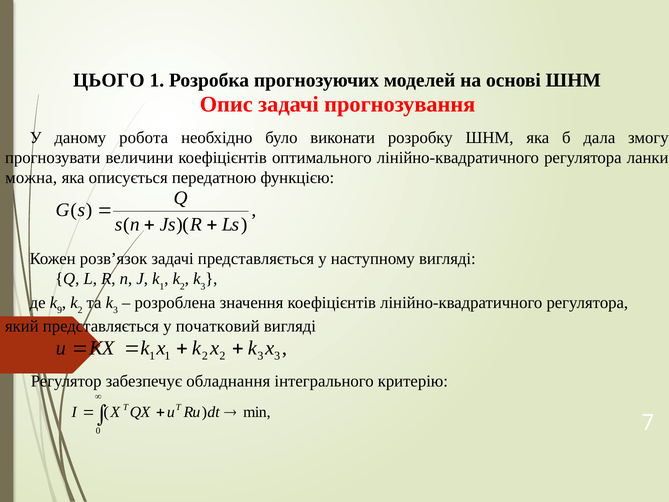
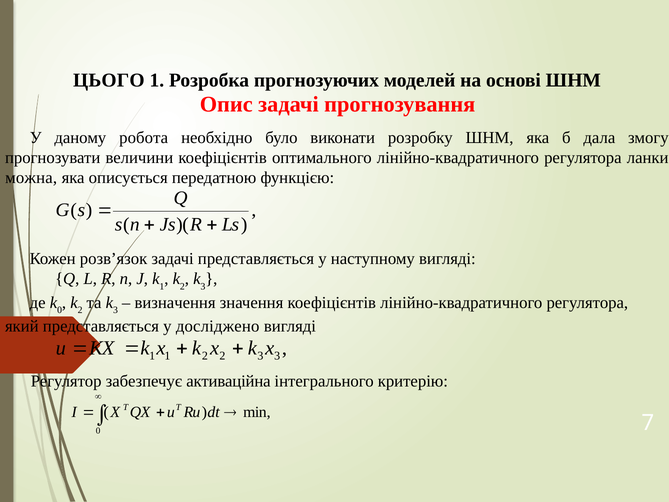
9 at (60, 310): 9 -> 0
розроблена: розроблена -> визначення
початковий: початковий -> досліджено
обладнання: обладнання -> активаційна
